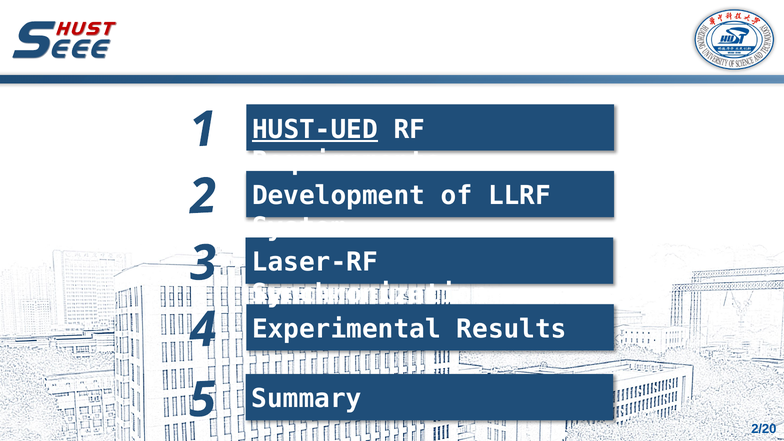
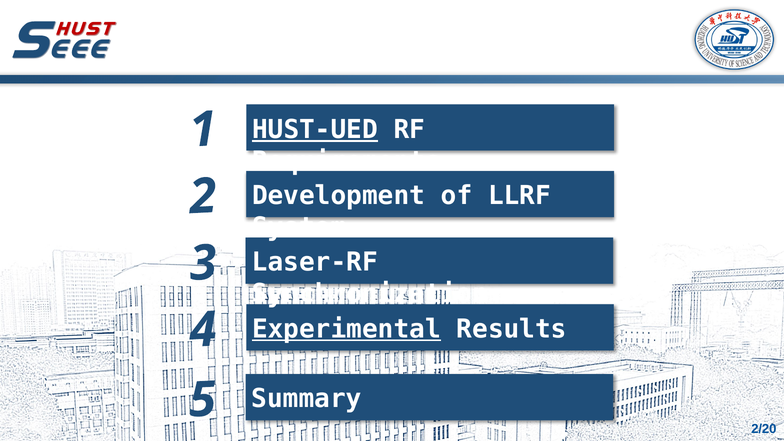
Experimental underline: none -> present
